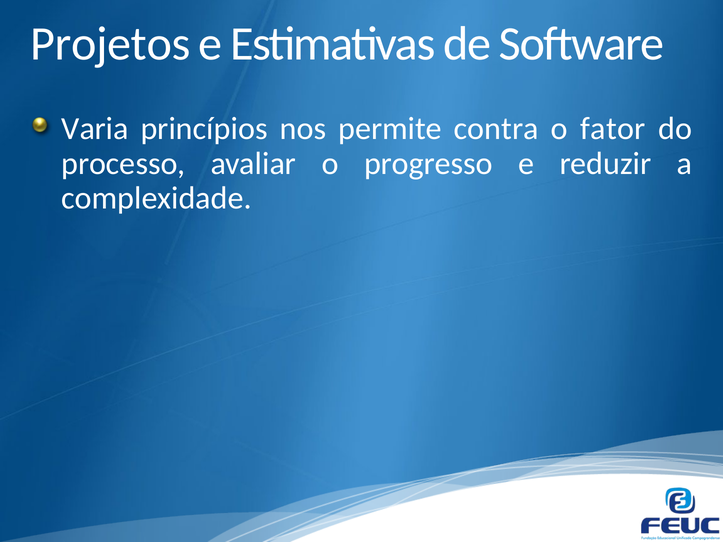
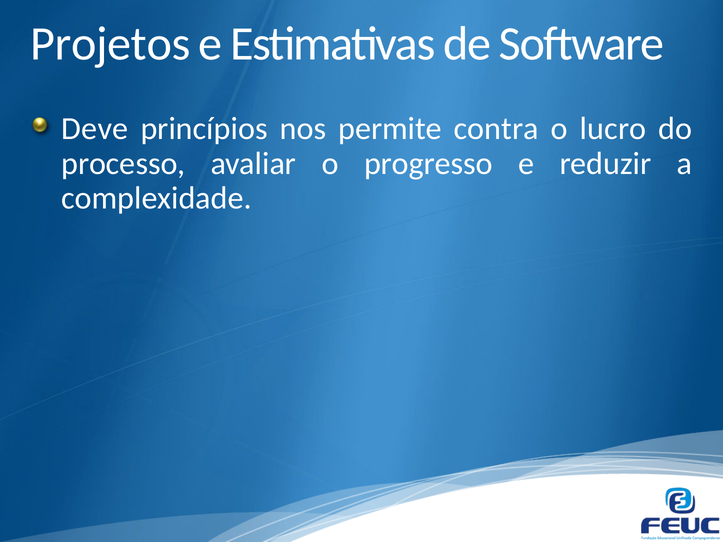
Varia: Varia -> Deve
fator: fator -> lucro
